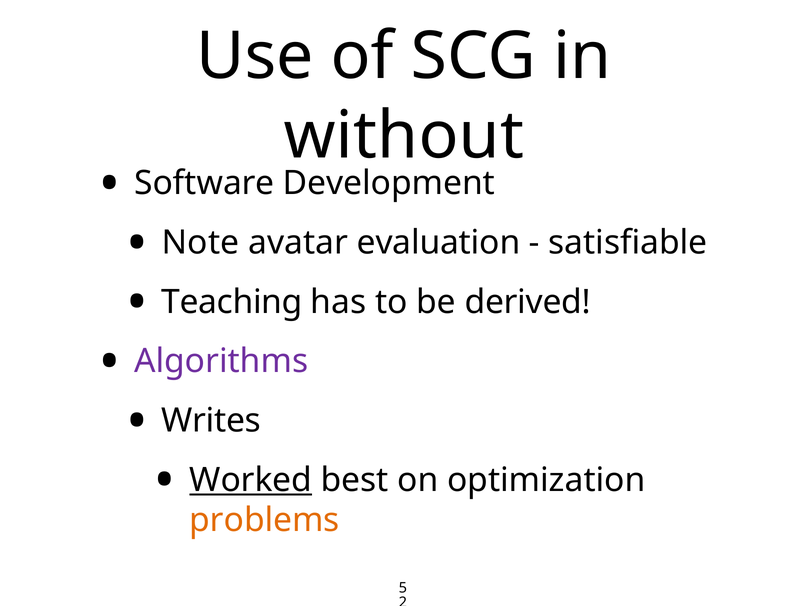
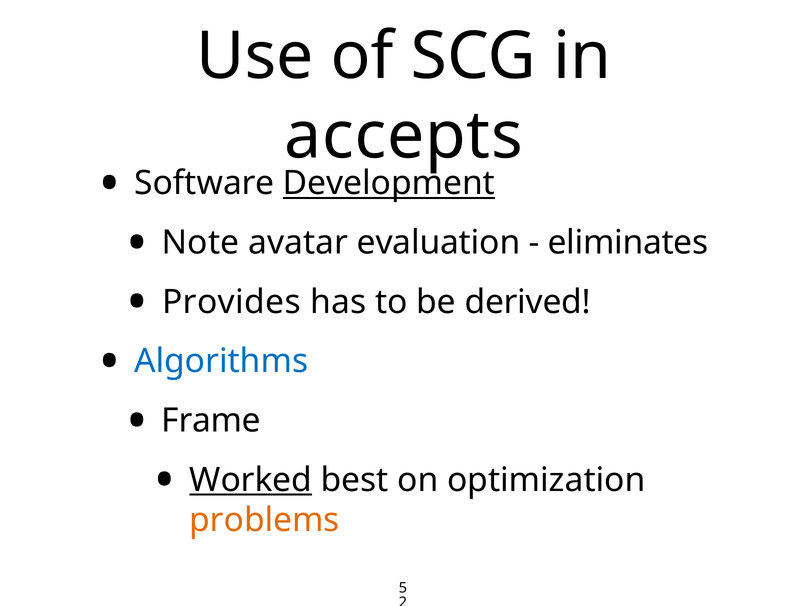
without: without -> accepts
Development underline: none -> present
satisfiable: satisfiable -> eliminates
Teaching: Teaching -> Provides
Algorithms colour: purple -> blue
Writes: Writes -> Frame
